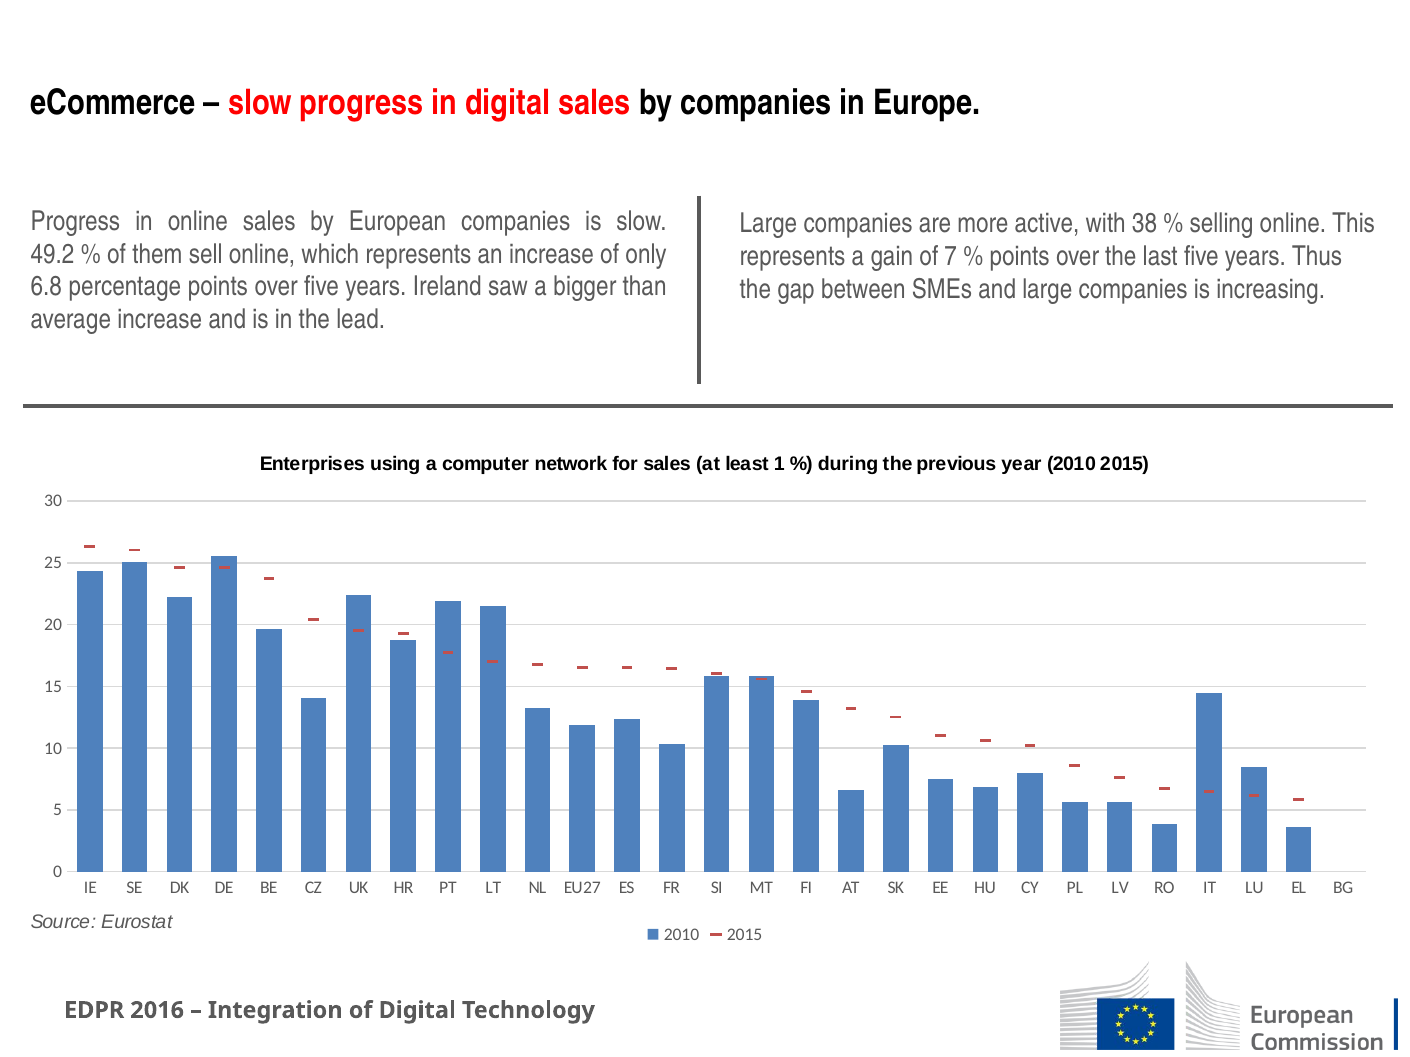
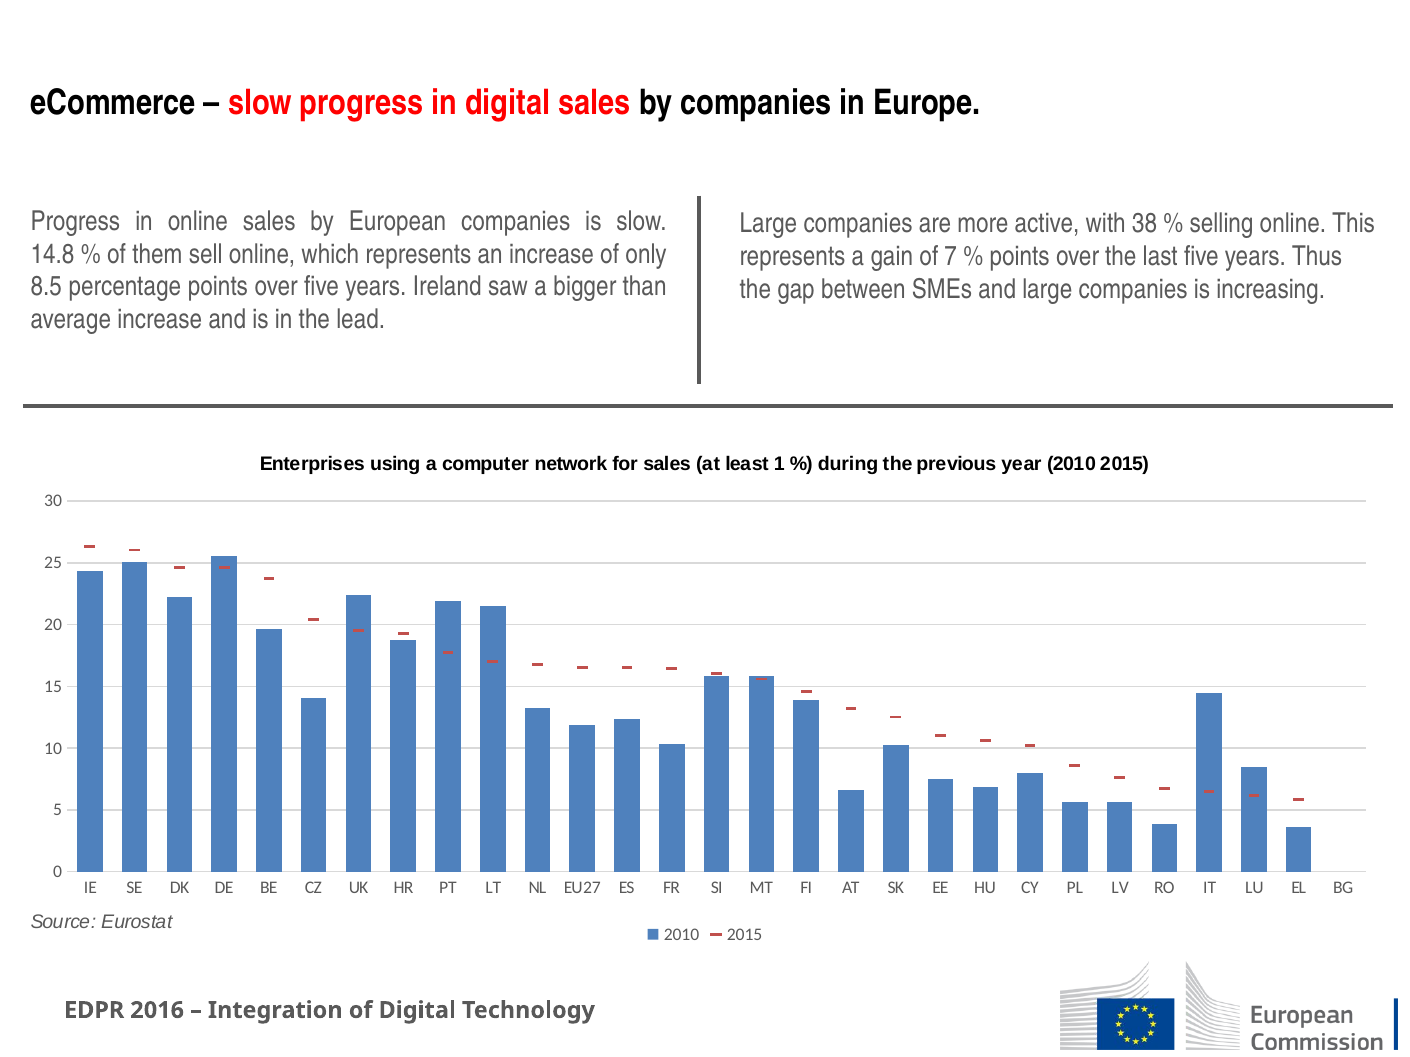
49.2: 49.2 -> 14.8
6.8: 6.8 -> 8.5
